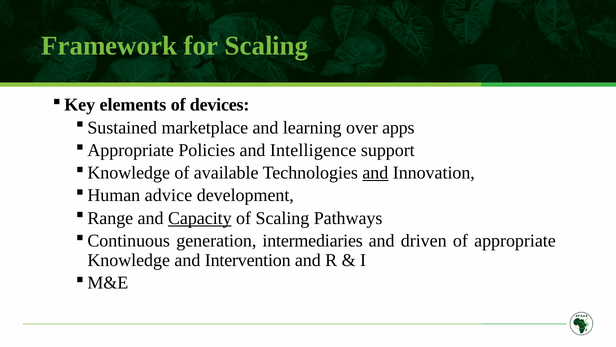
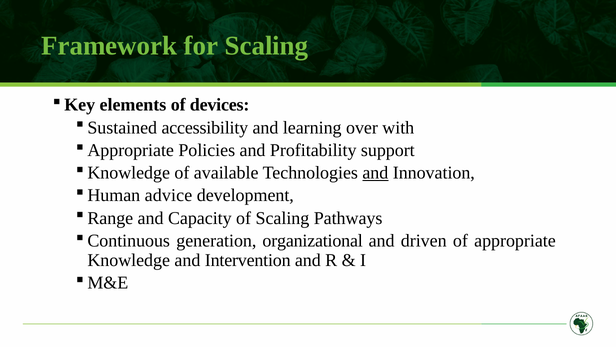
marketplace: marketplace -> accessibility
apps: apps -> with
Intelligence: Intelligence -> Profitability
Capacity underline: present -> none
intermediaries: intermediaries -> organizational
